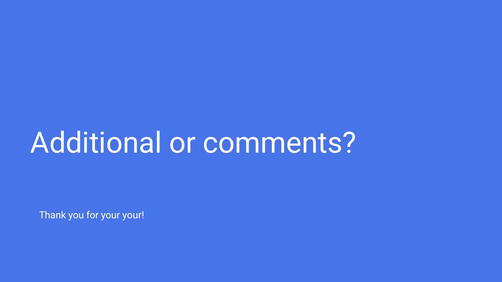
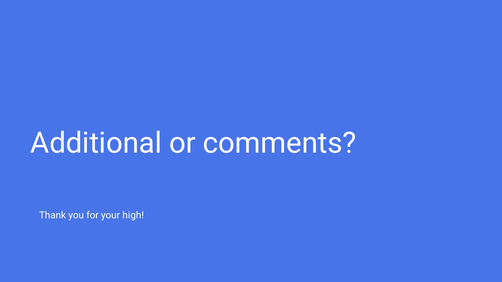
your your: your -> high
